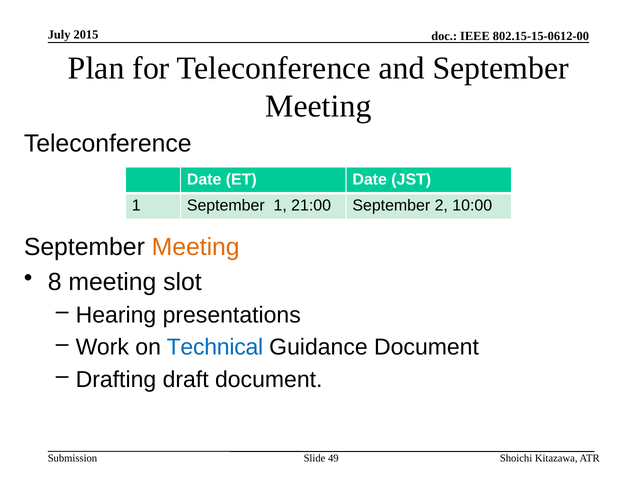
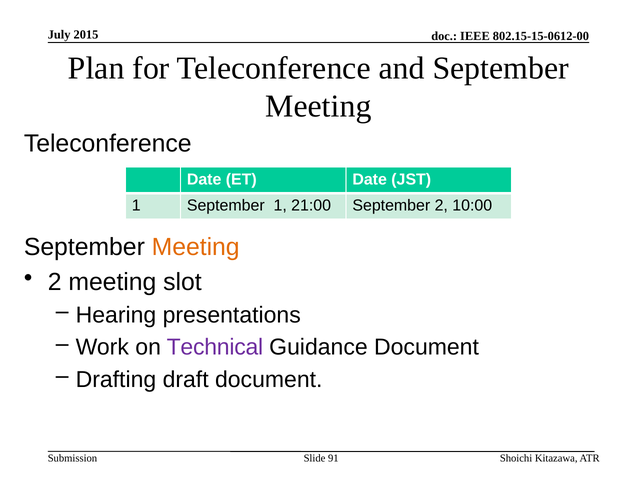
8 at (55, 282): 8 -> 2
Technical colour: blue -> purple
49: 49 -> 91
